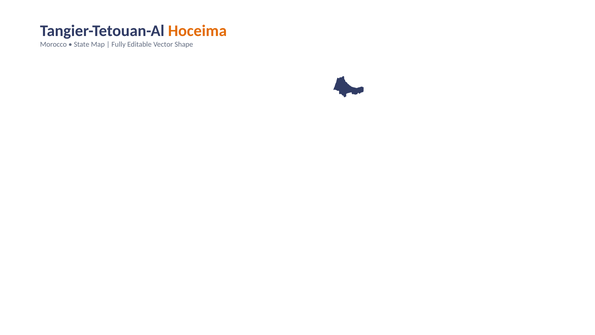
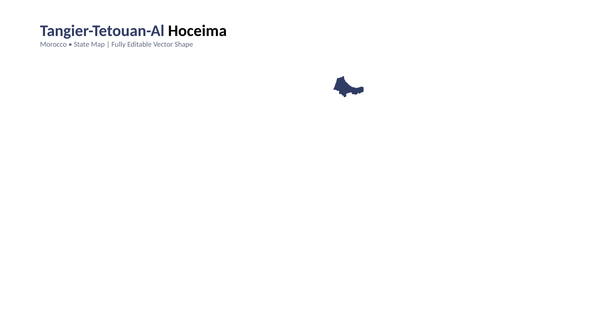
Hoceima colour: orange -> black
